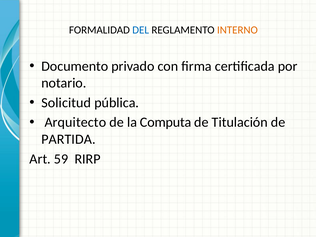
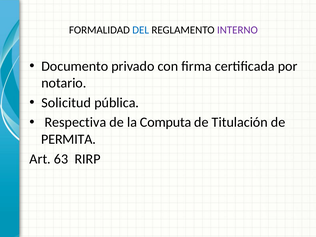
INTERNO colour: orange -> purple
Arquitecto: Arquitecto -> Respectiva
PARTIDA: PARTIDA -> PERMITA
59: 59 -> 63
